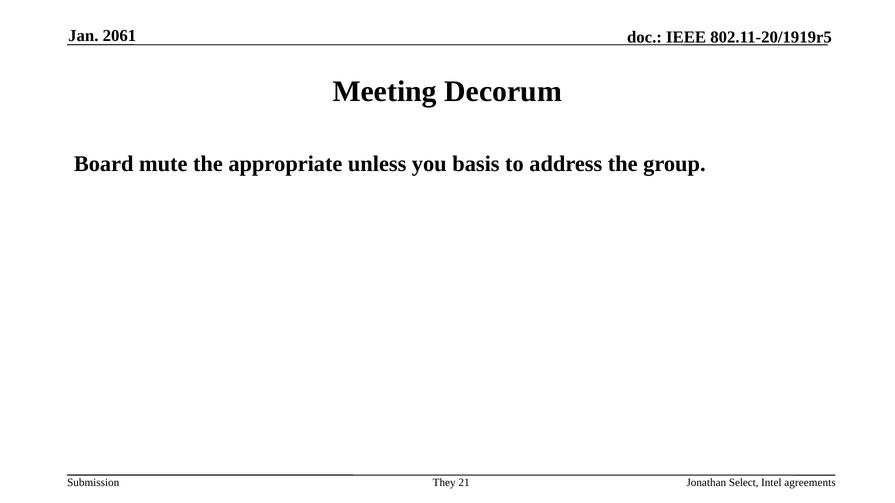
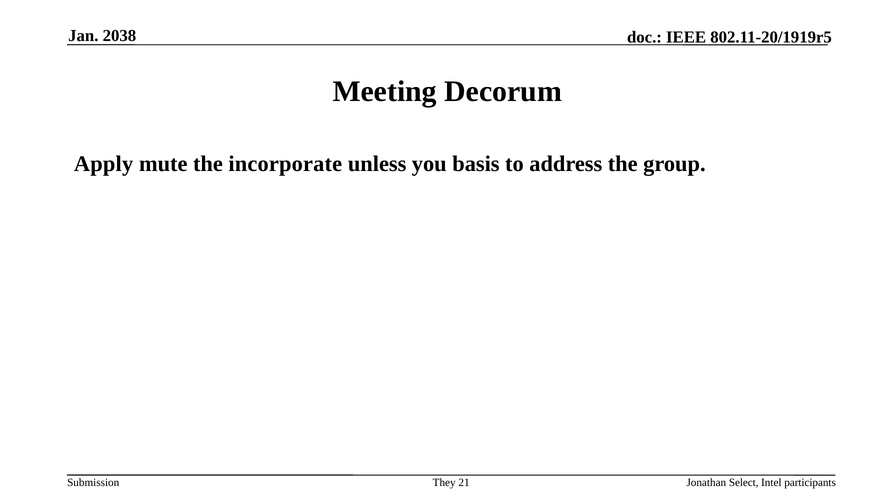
2061: 2061 -> 2038
Board: Board -> Apply
appropriate: appropriate -> incorporate
agreements: agreements -> participants
